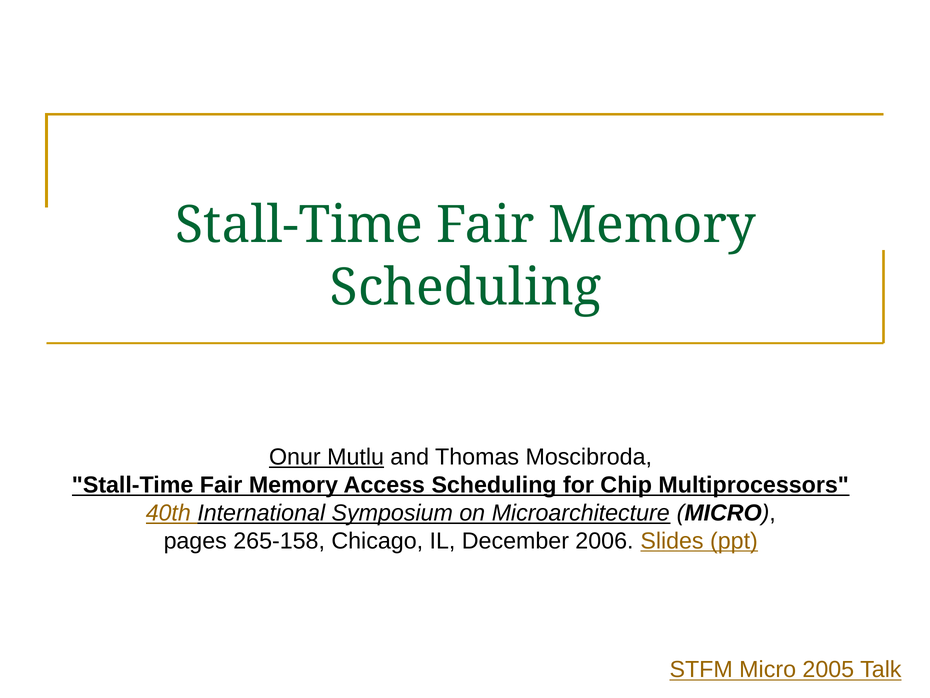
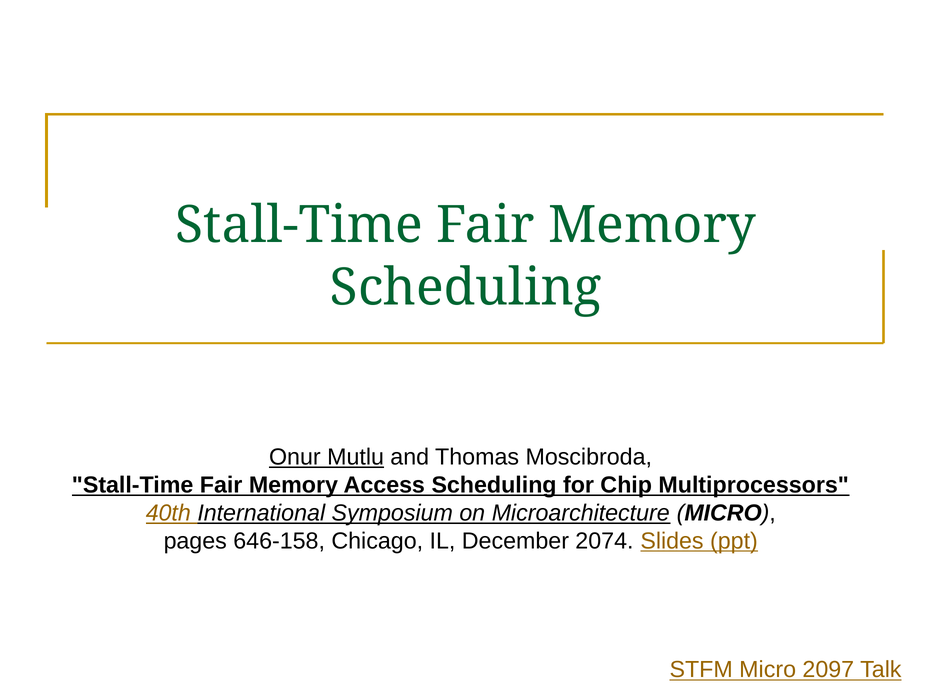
265-158: 265-158 -> 646-158
2006: 2006 -> 2074
2005: 2005 -> 2097
